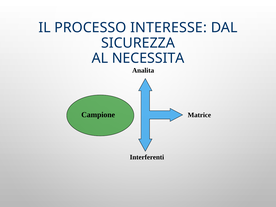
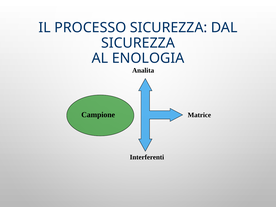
PROCESSO INTERESSE: INTERESSE -> SICUREZZA
NECESSITA: NECESSITA -> ENOLOGIA
